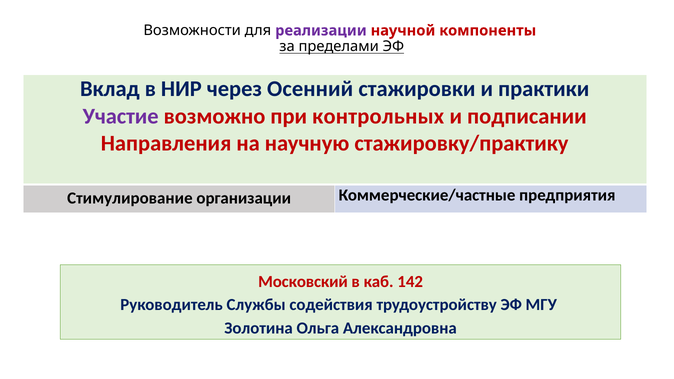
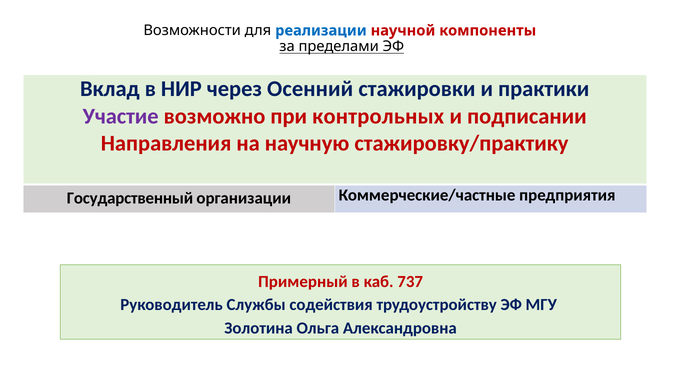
реализации colour: purple -> blue
Стимулирование: Стимулирование -> Государственный
Московский: Московский -> Примерный
142: 142 -> 737
